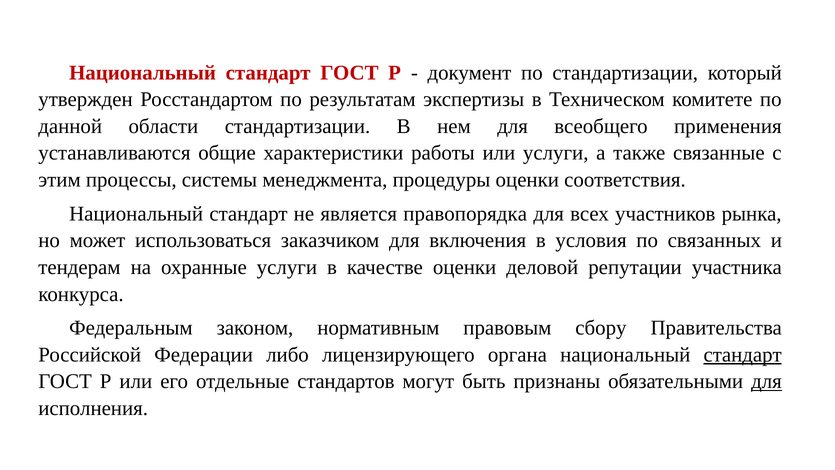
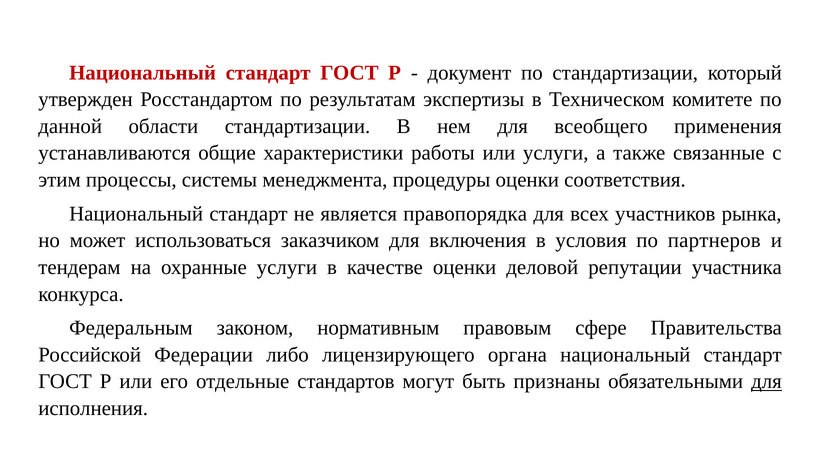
связанных: связанных -> партнеров
сбору: сбору -> сфере
стандарт at (743, 355) underline: present -> none
